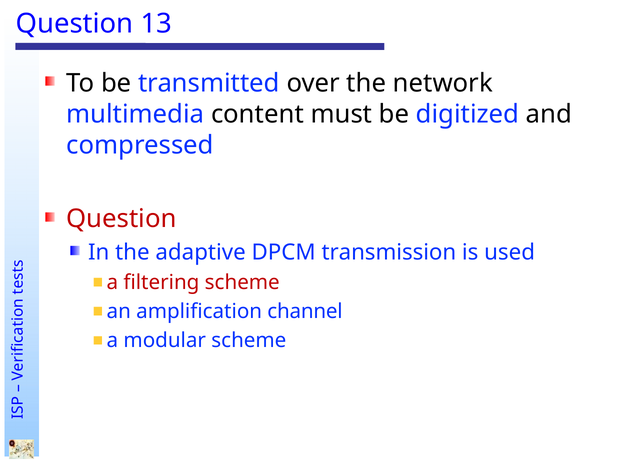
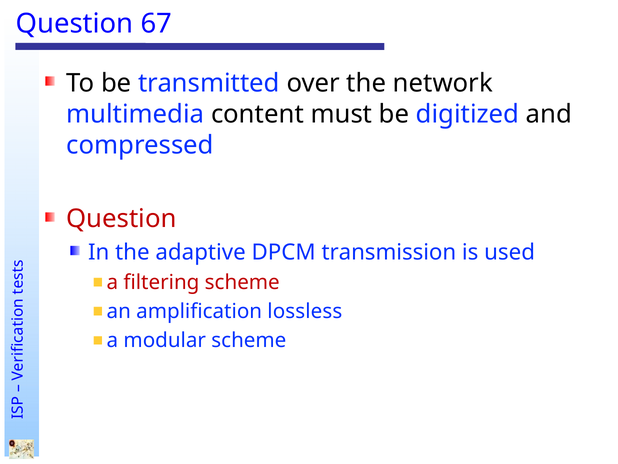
13: 13 -> 67
channel: channel -> lossless
